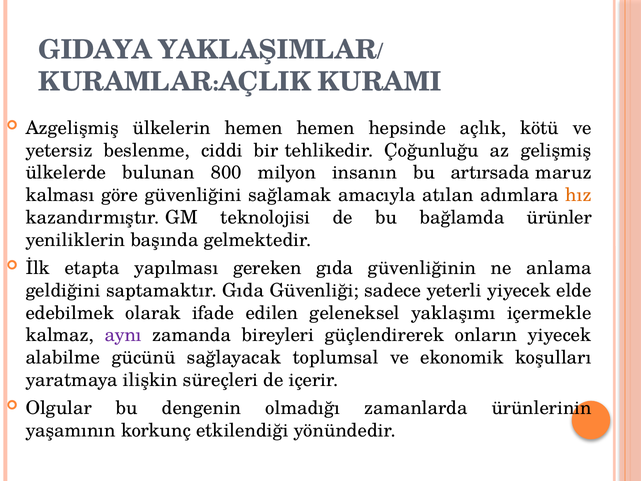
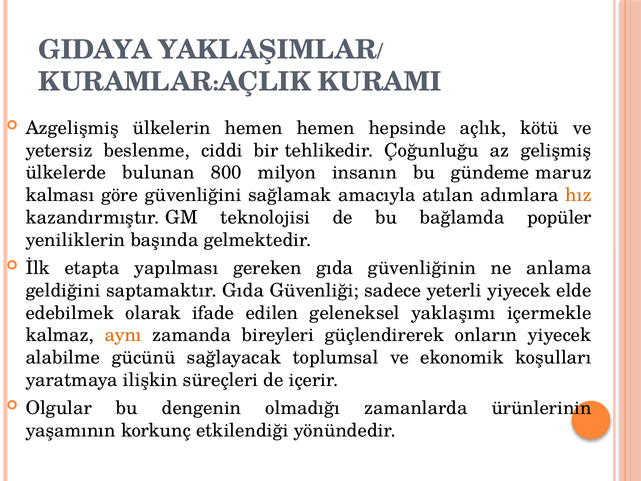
artırsada: artırsada -> gündeme
ürünler: ürünler -> popüler
aynı colour: purple -> orange
